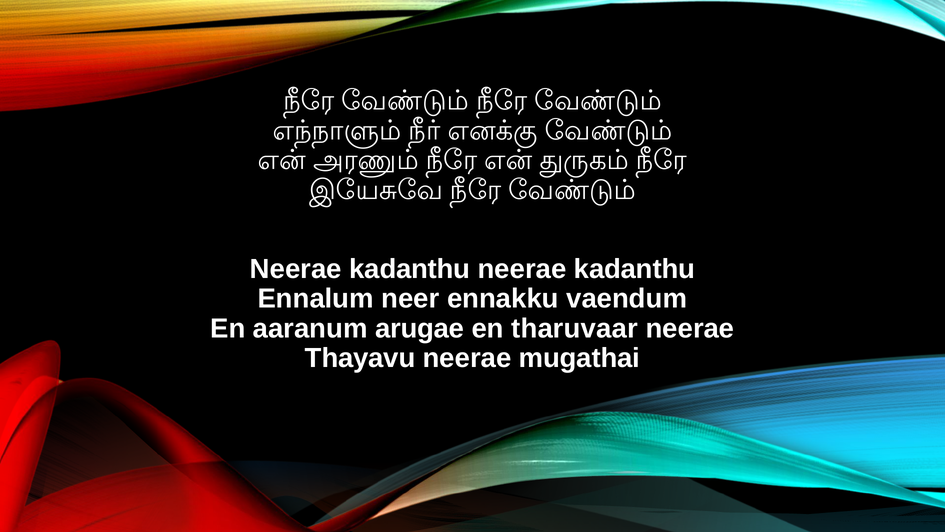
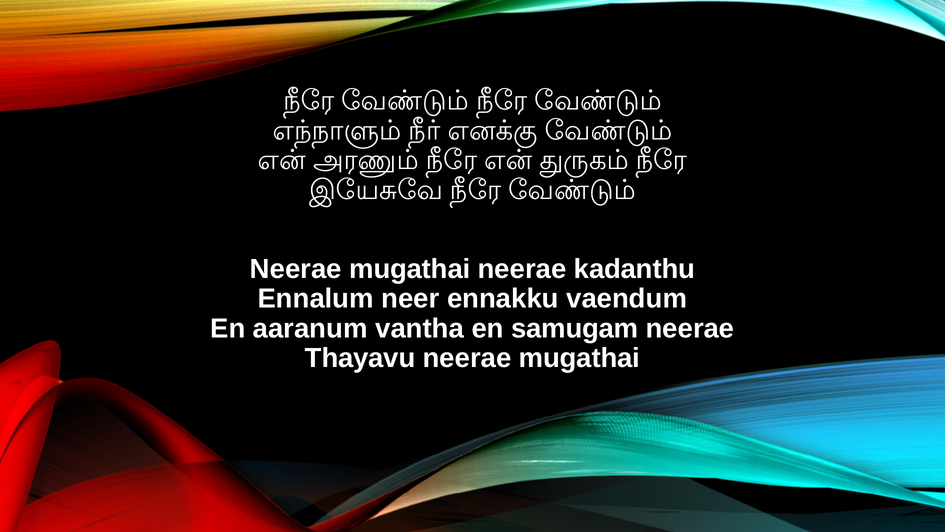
kadanthu at (410, 269): kadanthu -> mugathai
arugae: arugae -> vantha
tharuvaar: tharuvaar -> samugam
